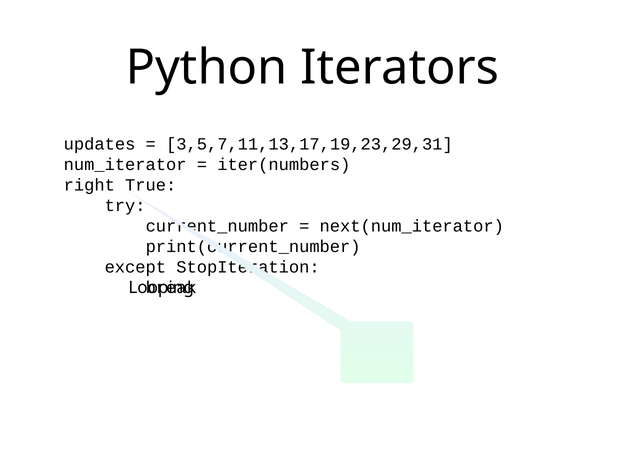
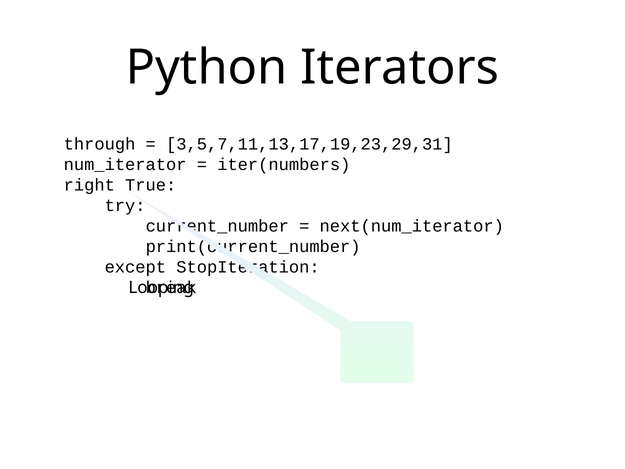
updates: updates -> through
